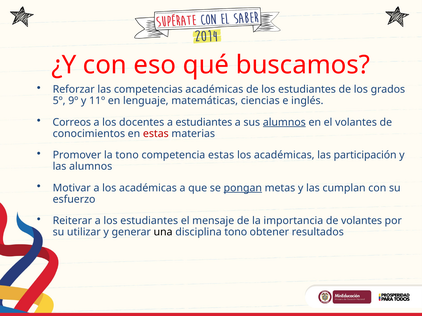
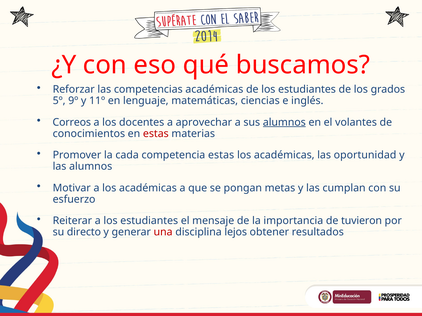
a estudiantes: estudiantes -> aprovechar
la tono: tono -> cada
participación: participación -> oportunidad
pongan underline: present -> none
de volantes: volantes -> tuvieron
utilizar: utilizar -> directo
una colour: black -> red
disciplina tono: tono -> lejos
